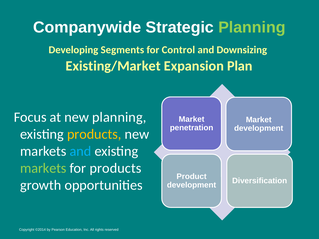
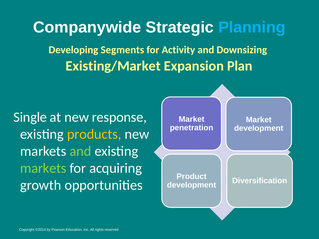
Planning at (252, 27) colour: light green -> light blue
Control: Control -> Activity
Focus: Focus -> Single
new planning: planning -> response
and at (80, 151) colour: light blue -> light green
for products: products -> acquiring
